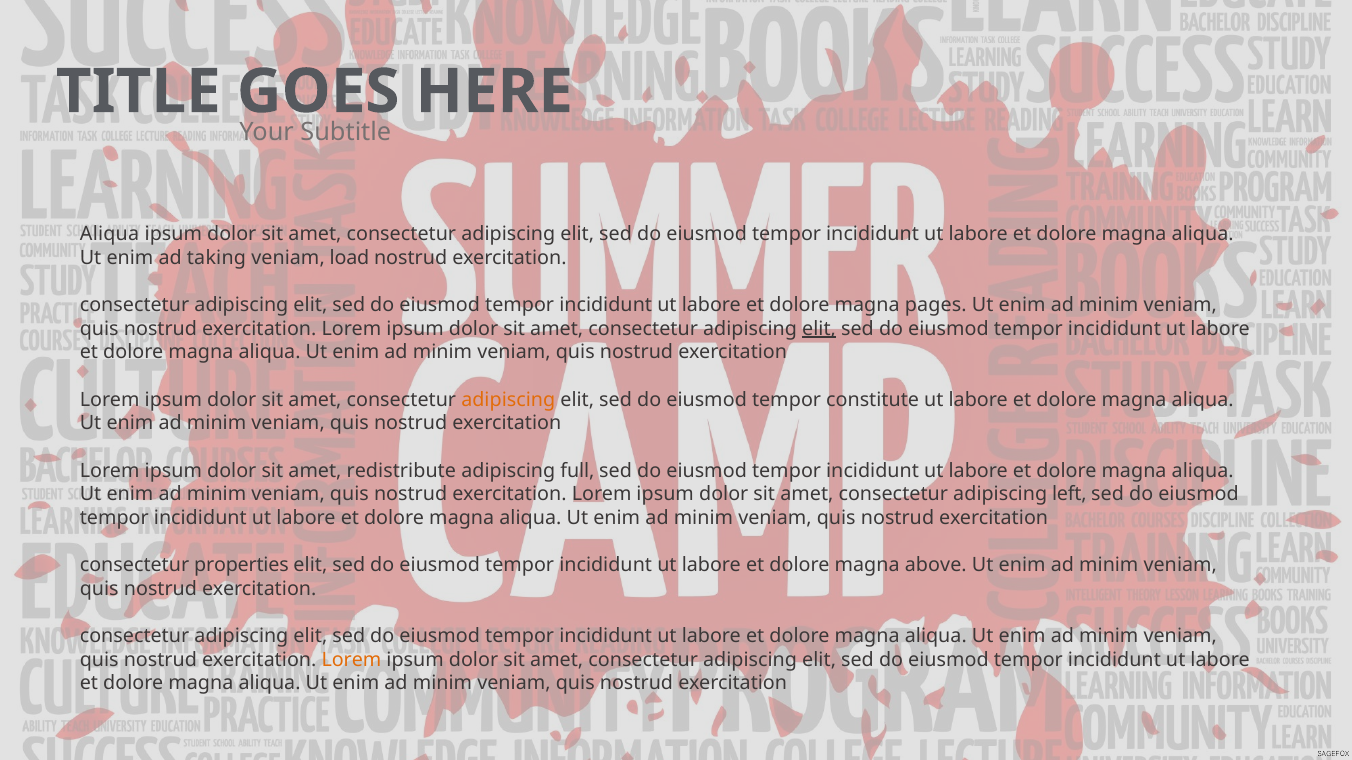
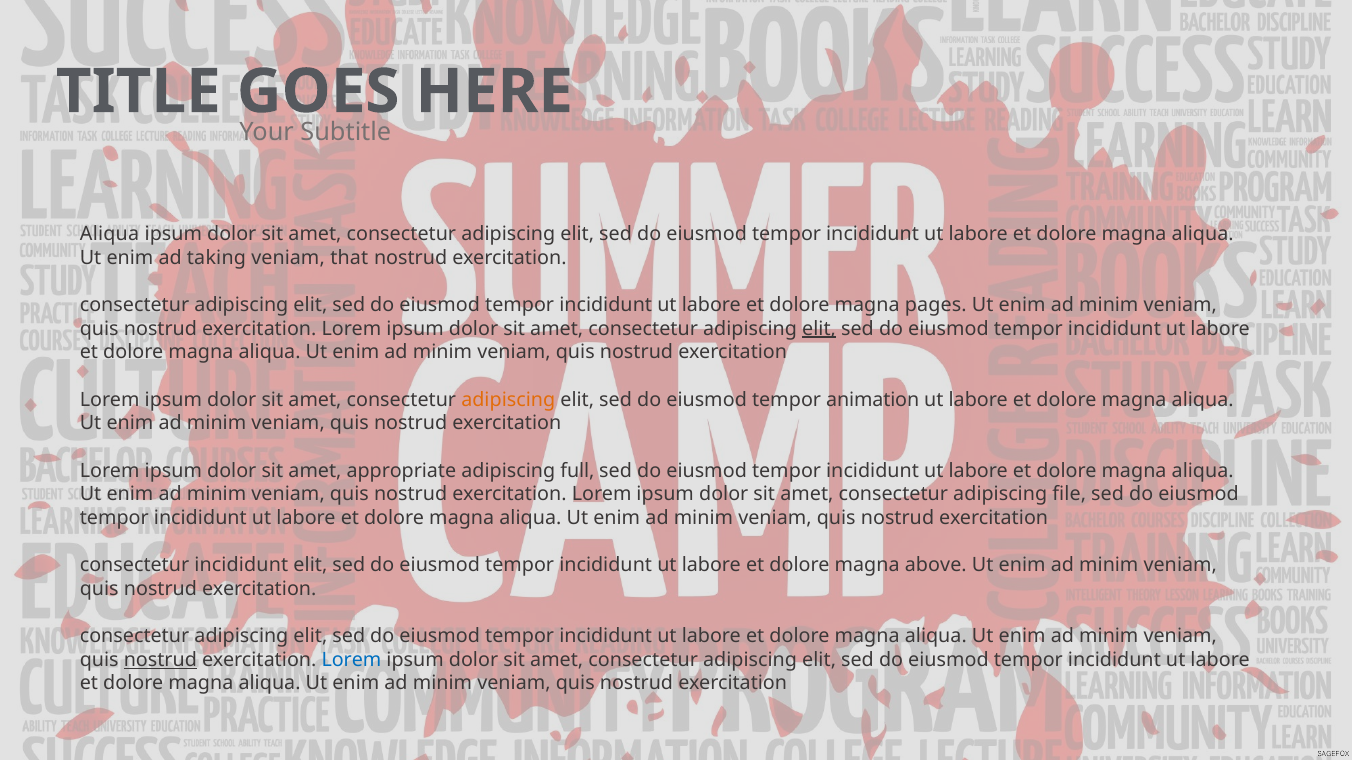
load: load -> that
constitute: constitute -> animation
redistribute: redistribute -> appropriate
left: left -> file
consectetur properties: properties -> incididunt
nostrud at (160, 660) underline: none -> present
Lorem at (351, 660) colour: orange -> blue
